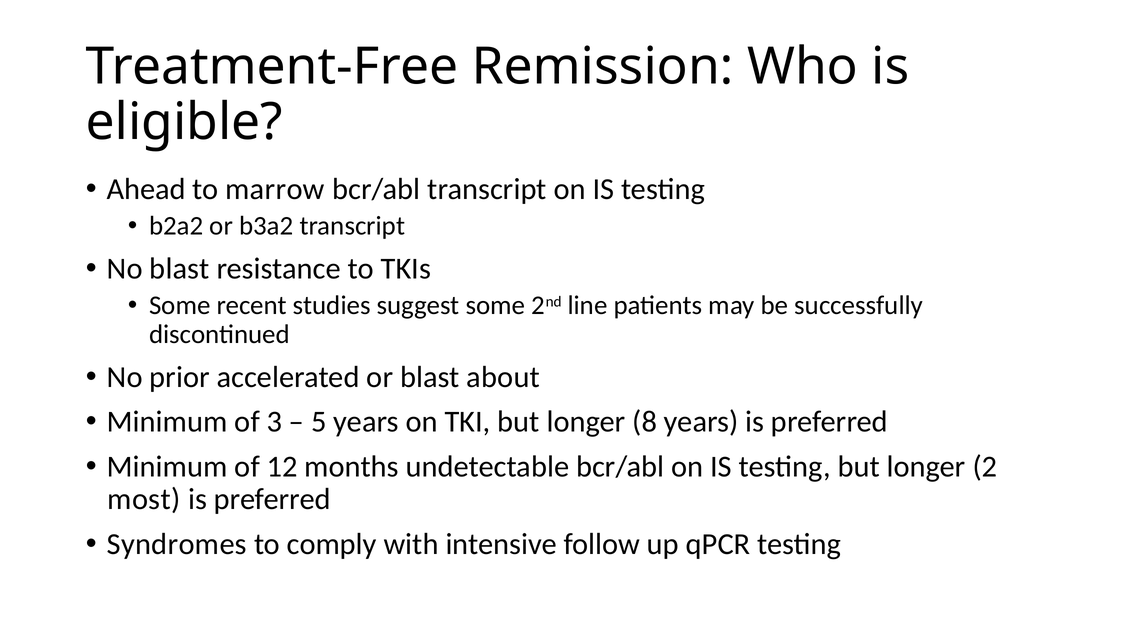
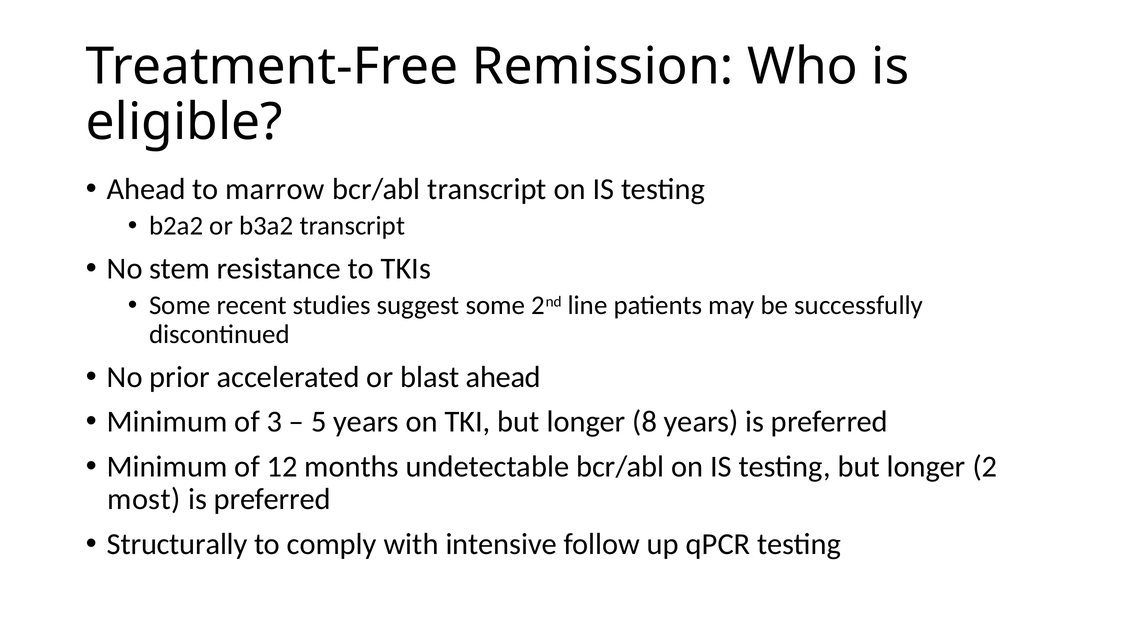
No blast: blast -> stem
blast about: about -> ahead
Syndromes: Syndromes -> Structurally
